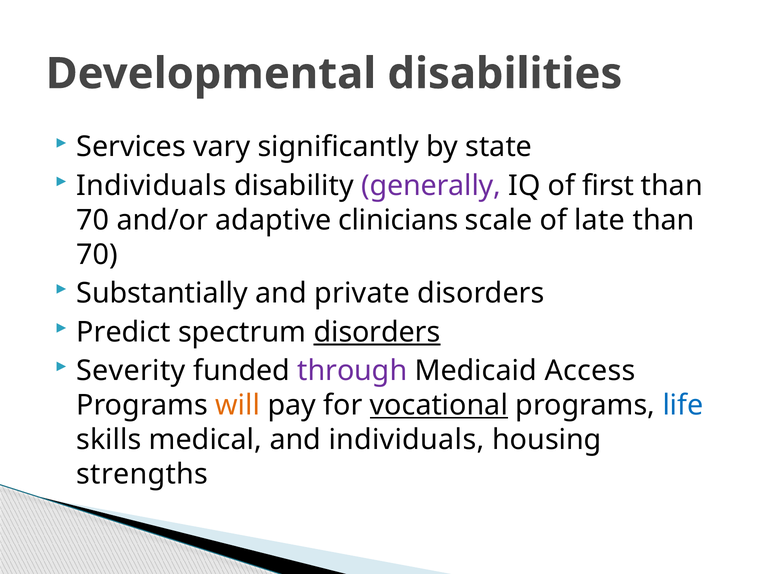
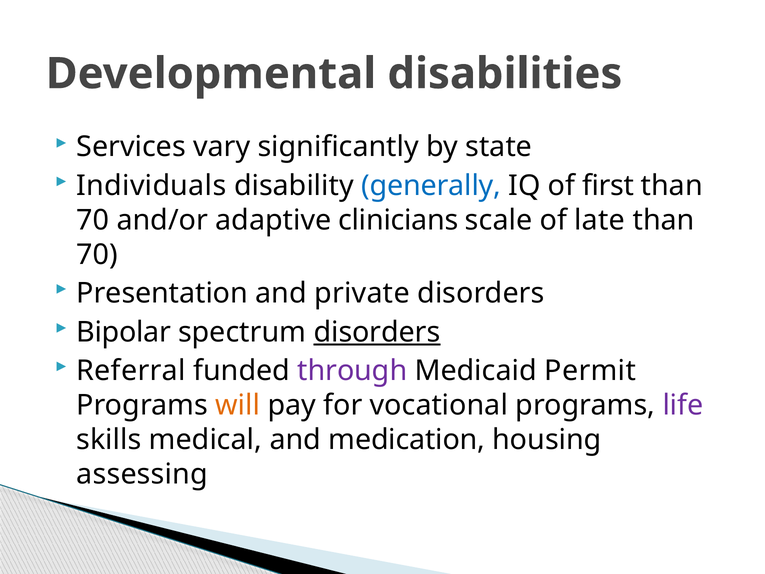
generally colour: purple -> blue
Substantially: Substantially -> Presentation
Predict: Predict -> Bipolar
Severity: Severity -> Referral
Access: Access -> Permit
vocational underline: present -> none
life colour: blue -> purple
and individuals: individuals -> medication
strengths: strengths -> assessing
